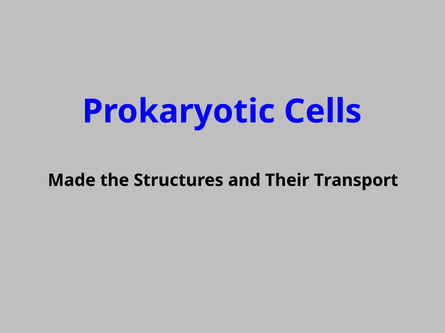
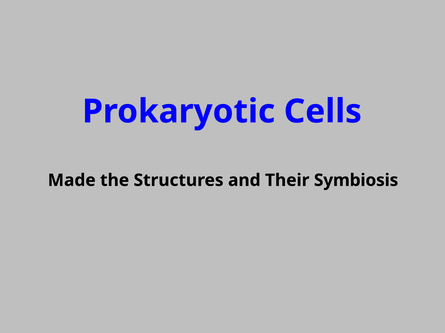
Transport: Transport -> Symbiosis
